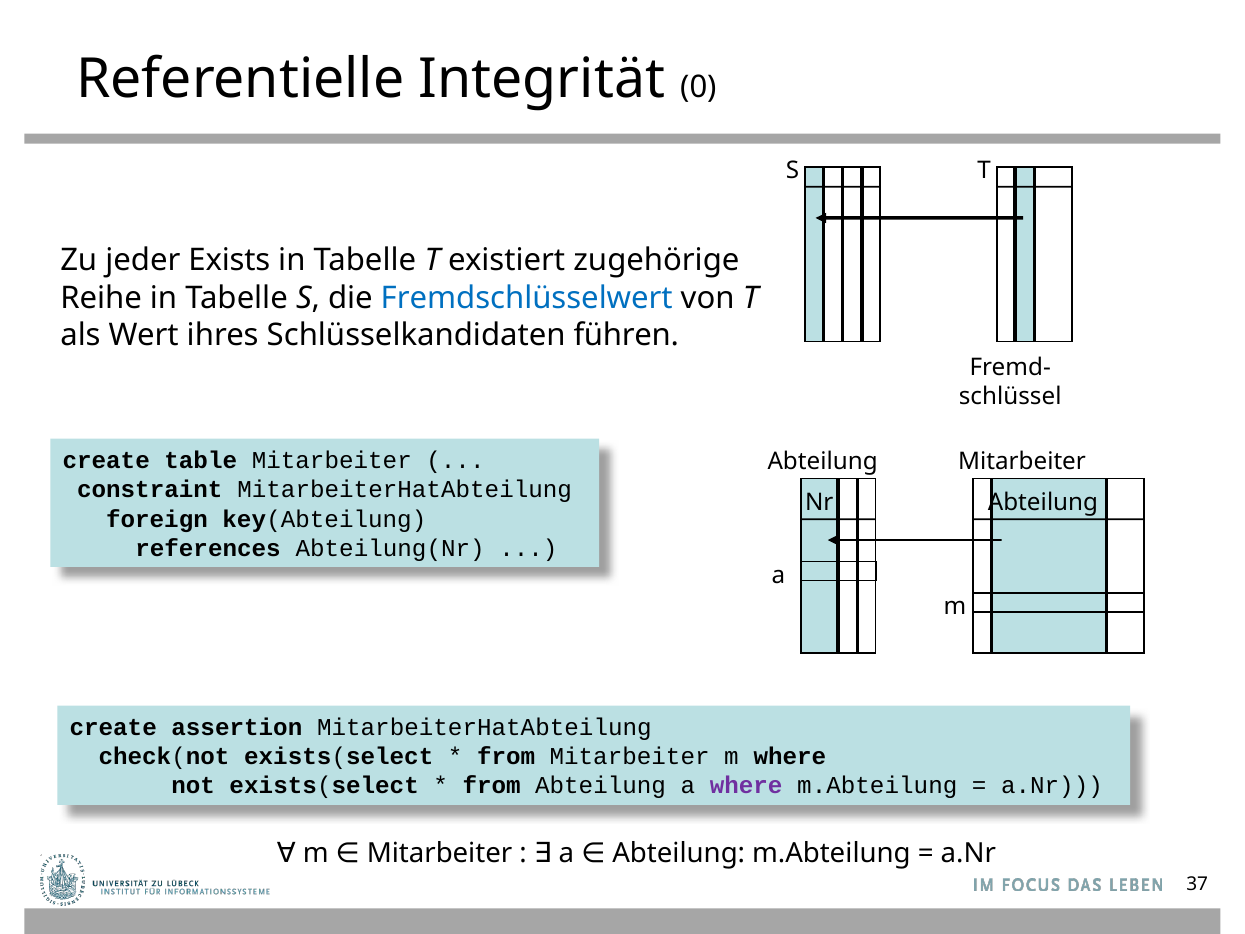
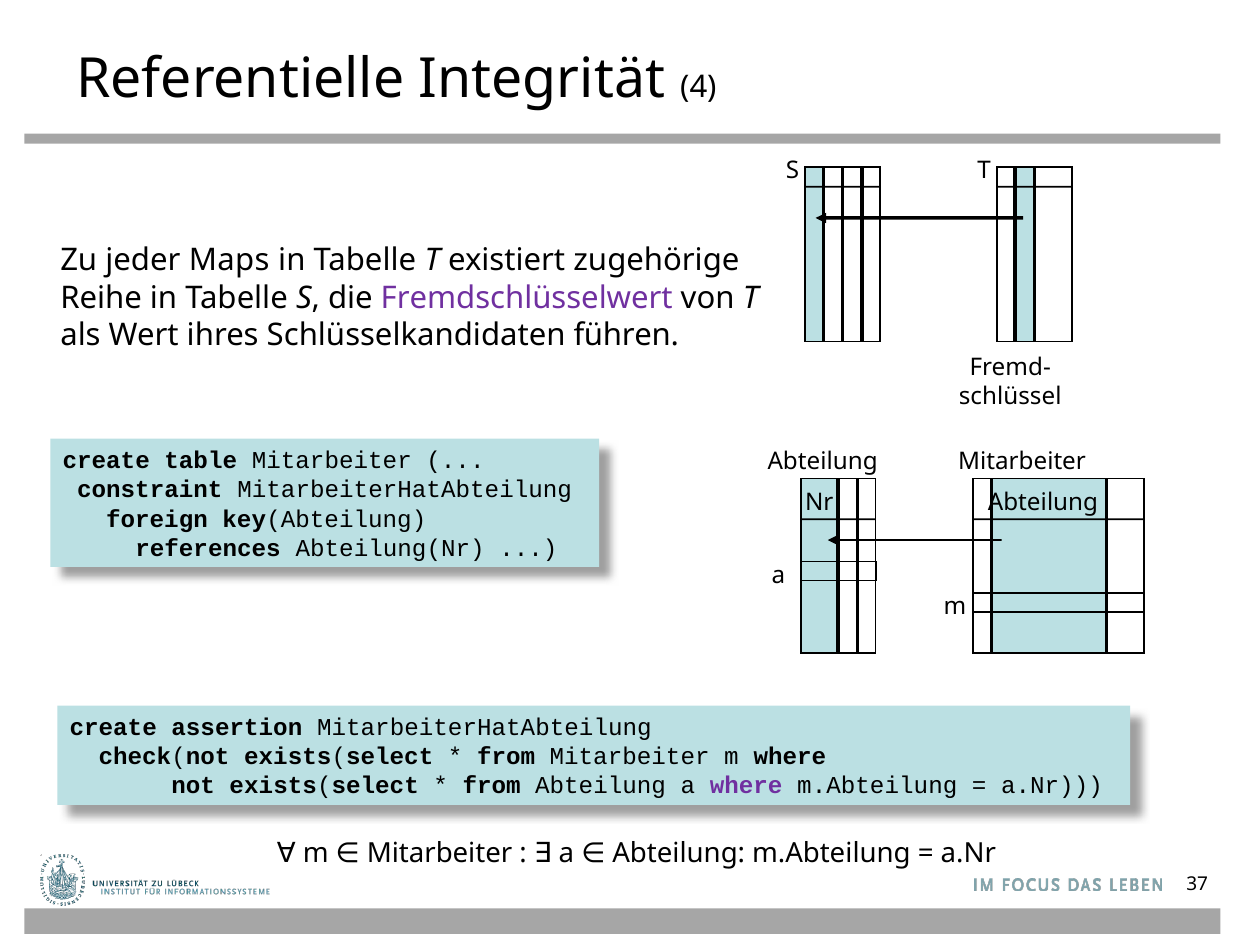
0: 0 -> 4
Exists: Exists -> Maps
Fremdschlüsselwert colour: blue -> purple
